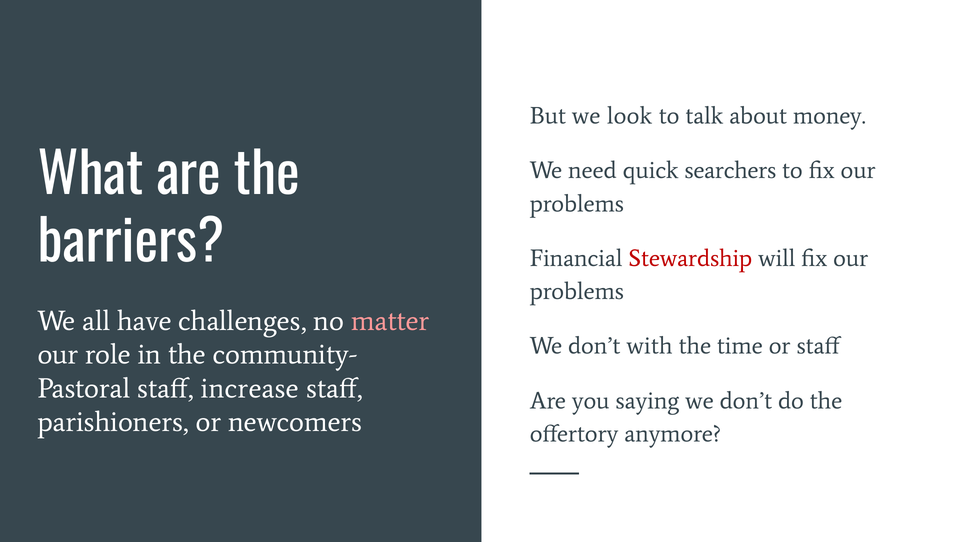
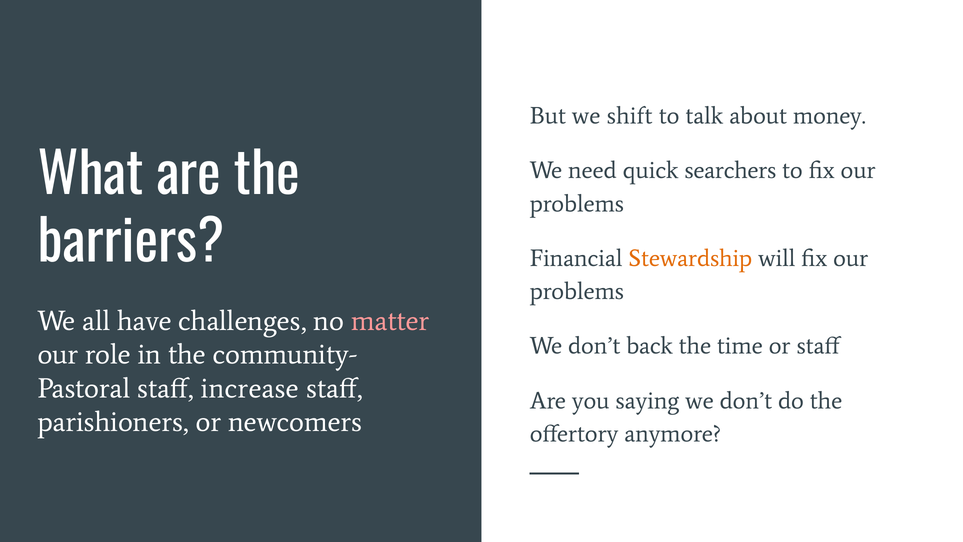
look: look -> shift
Stewardship colour: red -> orange
with: with -> back
